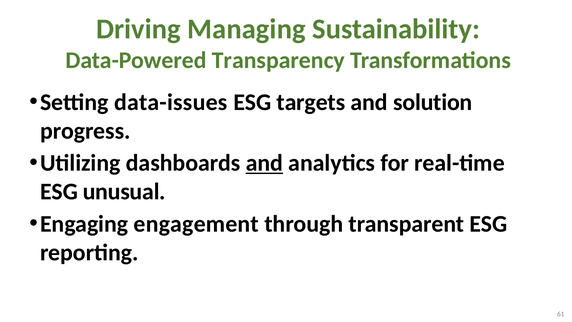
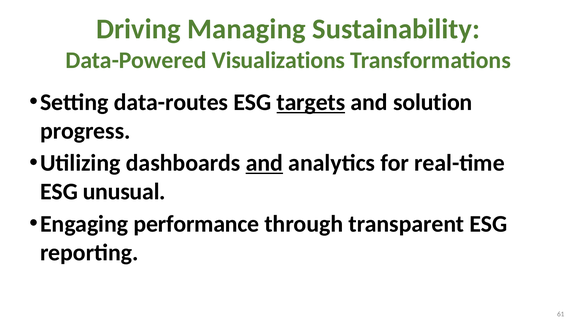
Transparency: Transparency -> Visualizations
data-issues: data-issues -> data-routes
targets underline: none -> present
engagement: engagement -> performance
